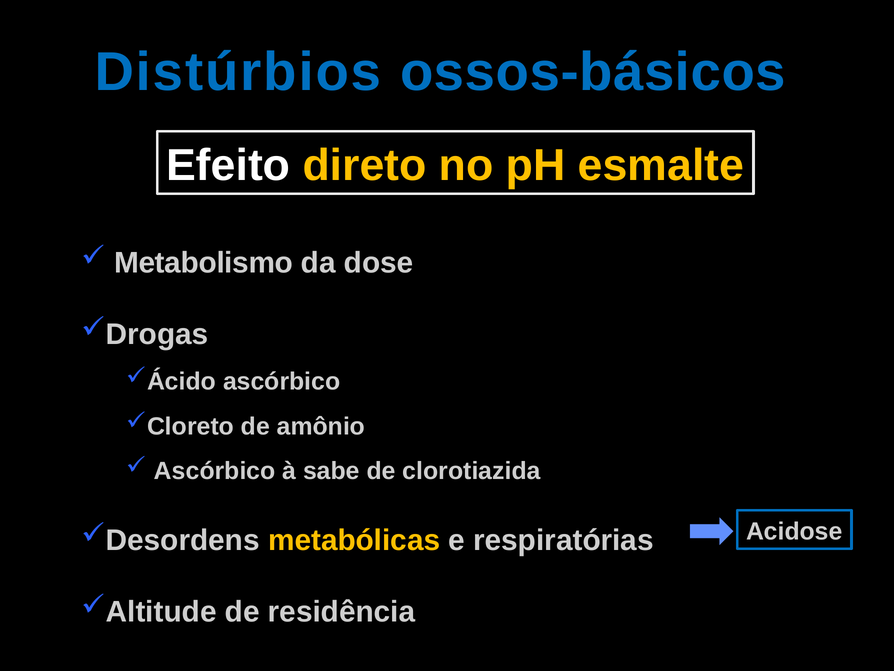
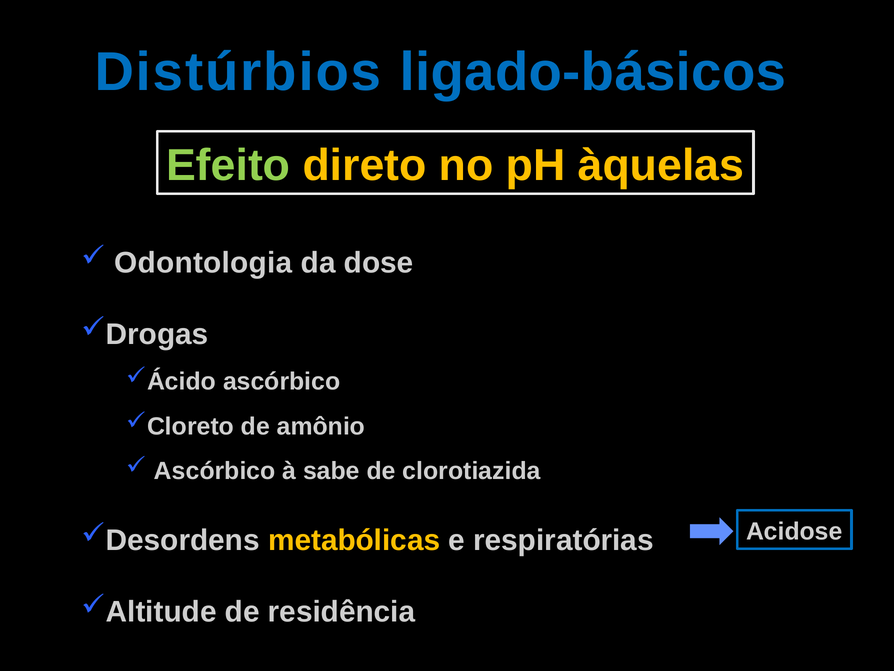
ossos-básicos: ossos-básicos -> ligado-básicos
Efeito colour: white -> light green
esmalte: esmalte -> àquelas
Metabolismo: Metabolismo -> Odontologia
